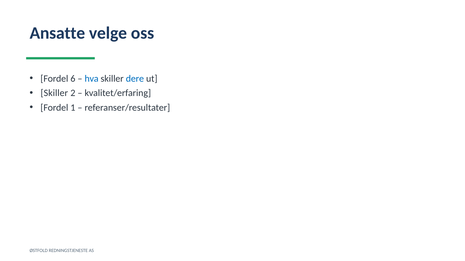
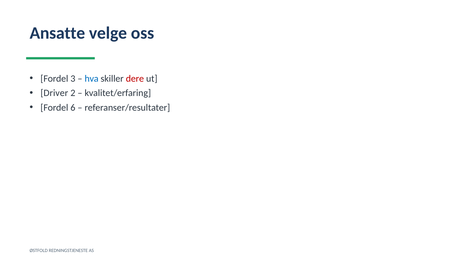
6: 6 -> 3
dere colour: blue -> red
Skiller at (54, 93): Skiller -> Driver
1: 1 -> 6
